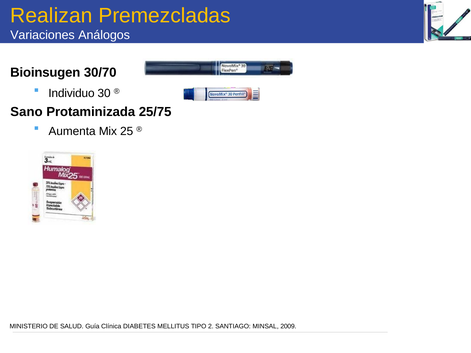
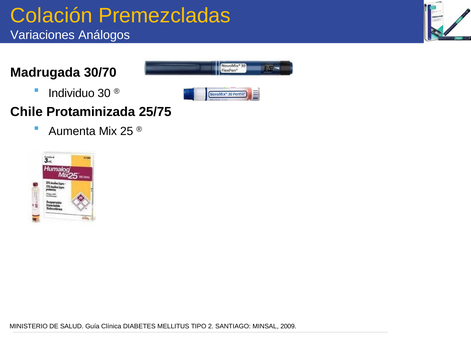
Realizan: Realizan -> Colación
Bioinsugen: Bioinsugen -> Madrugada
Sano: Sano -> Chile
